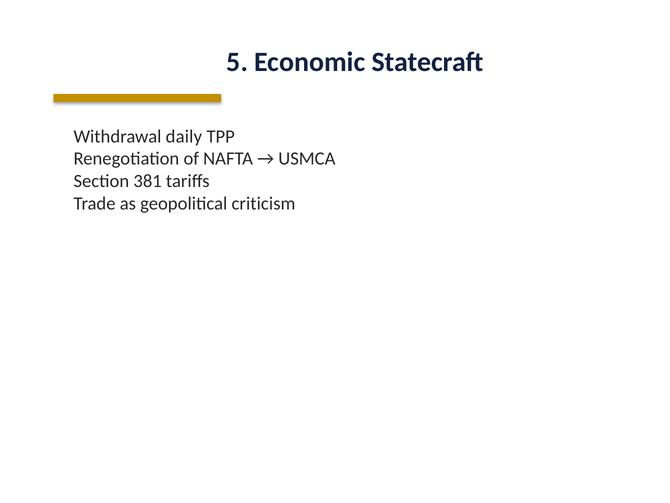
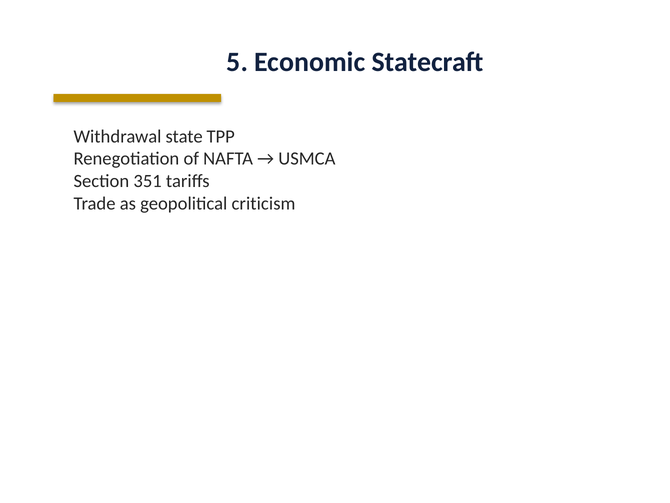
daily: daily -> state
381: 381 -> 351
